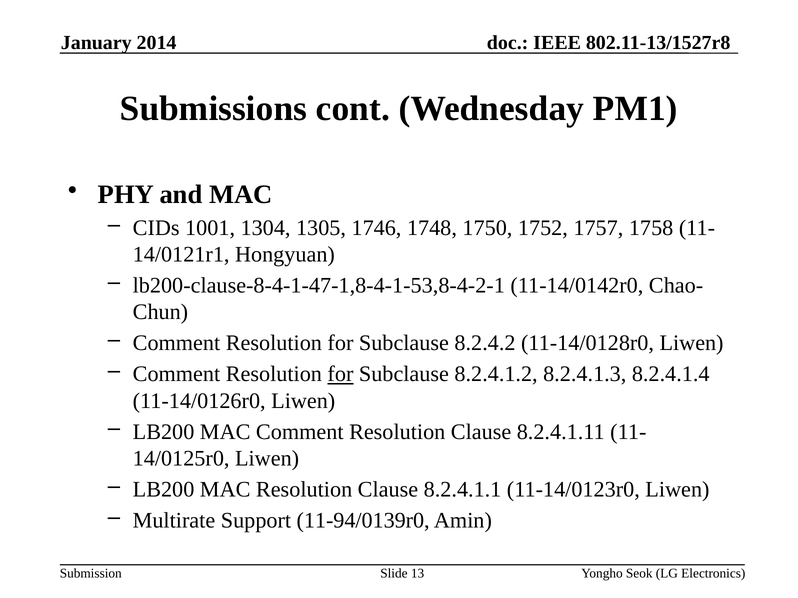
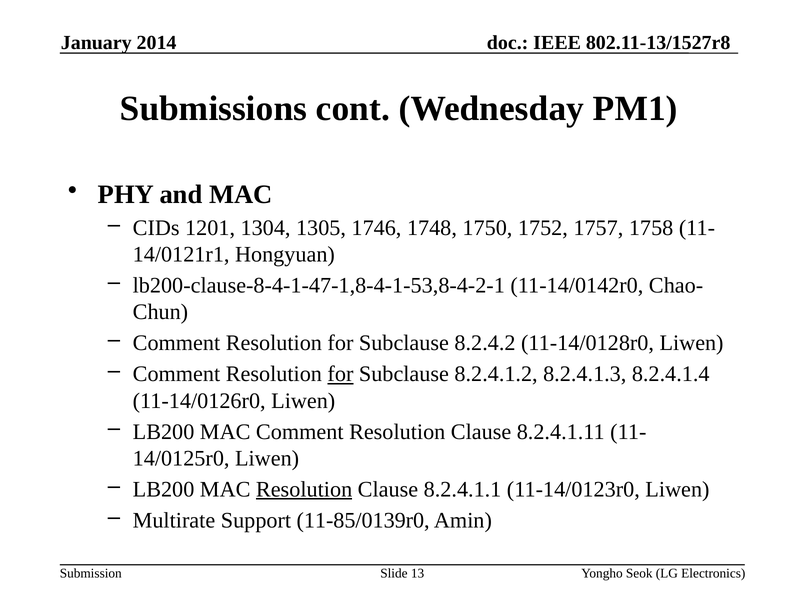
1001: 1001 -> 1201
Resolution at (304, 490) underline: none -> present
11-94/0139r0: 11-94/0139r0 -> 11-85/0139r0
